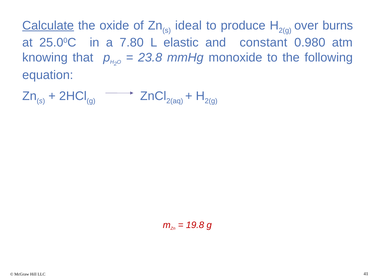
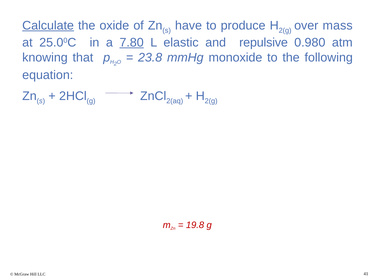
ideal: ideal -> have
burns: burns -> mass
7.80 underline: none -> present
constant: constant -> repulsive
